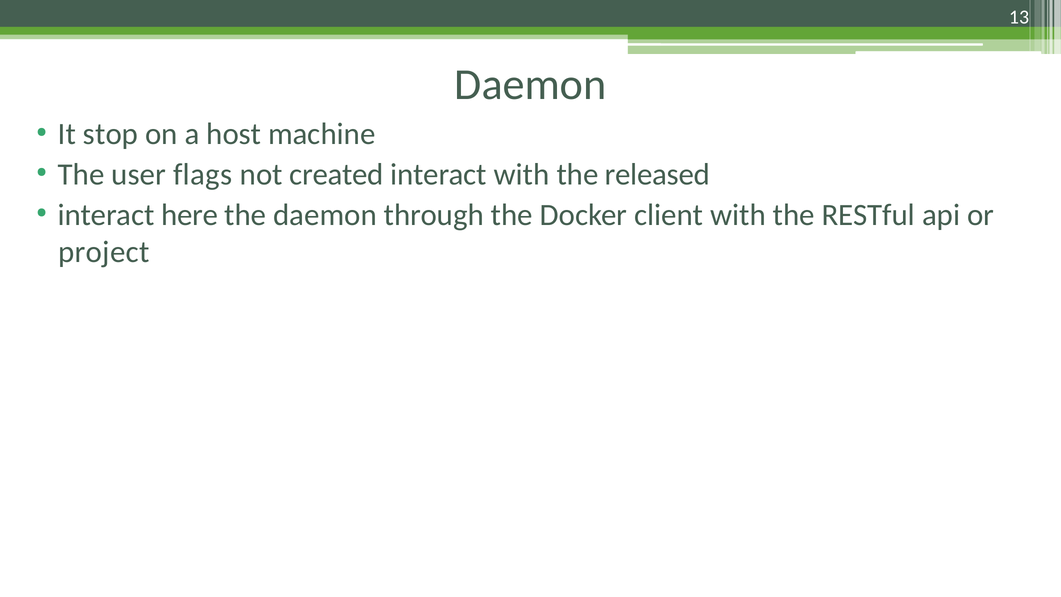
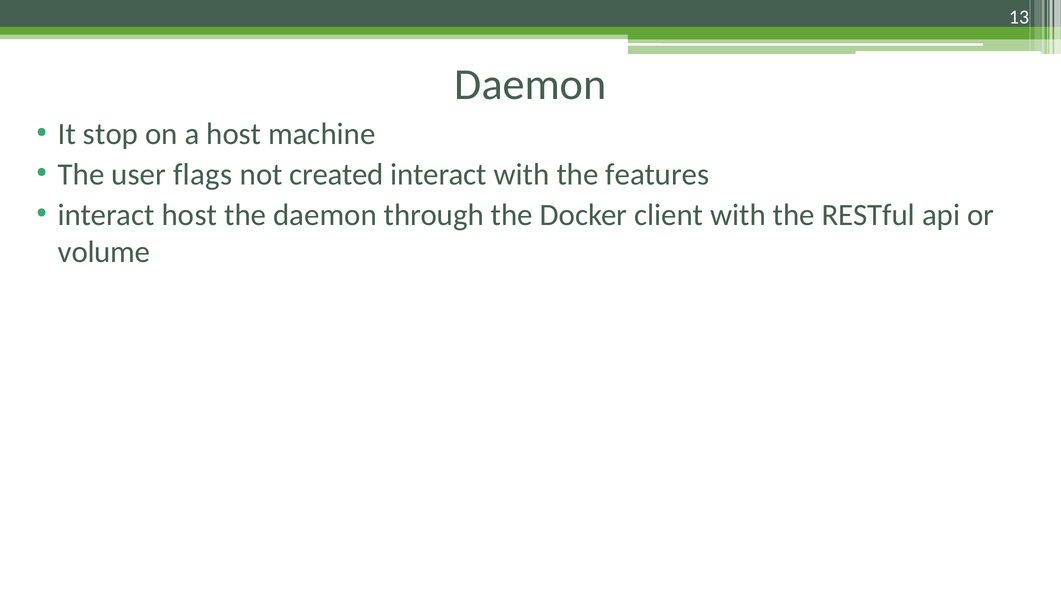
released: released -> features
interact here: here -> host
project: project -> volume
